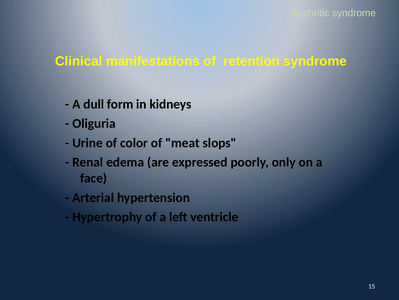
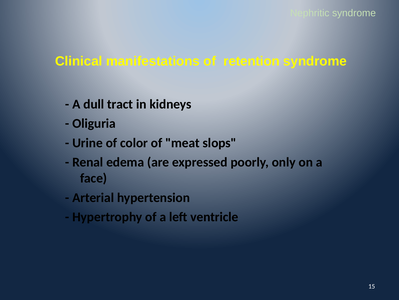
form: form -> tract
